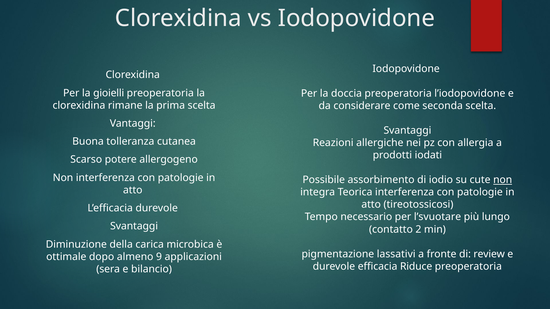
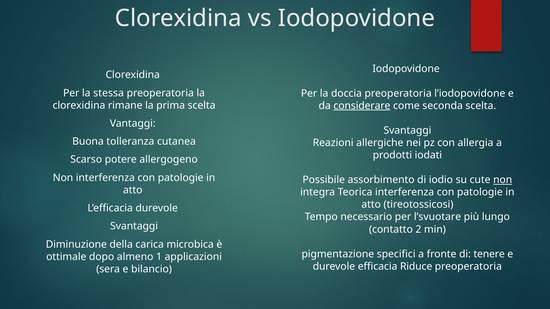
gioielli: gioielli -> stessa
considerare underline: none -> present
lassativi: lassativi -> specifici
review: review -> tenere
9: 9 -> 1
